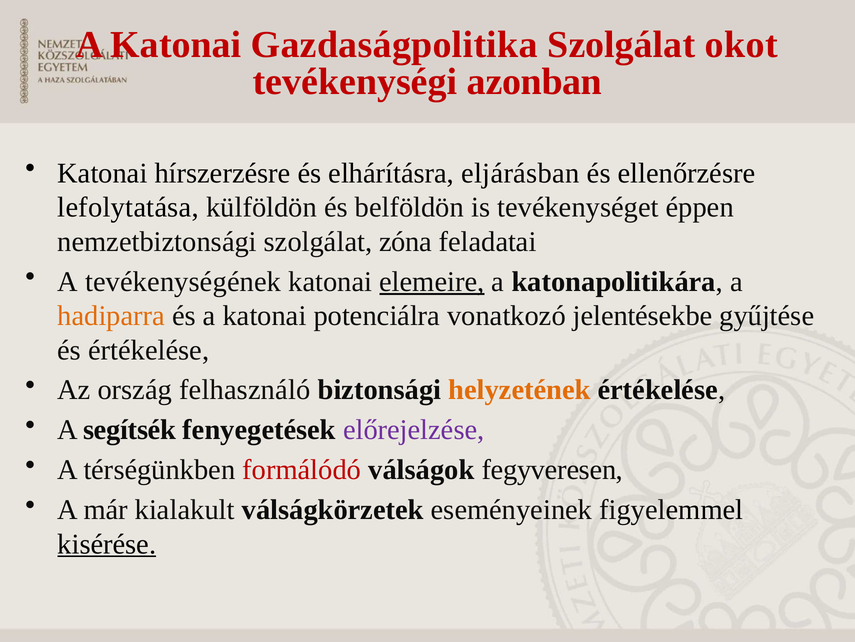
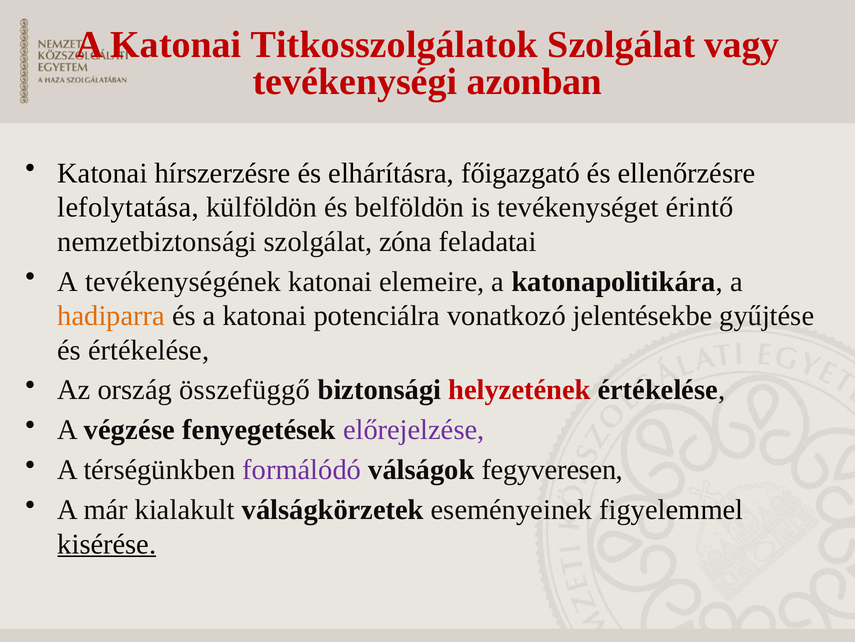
Gazdaságpolitika: Gazdaságpolitika -> Titkosszolgálatok
okot: okot -> vagy
eljárásban: eljárásban -> főigazgató
éppen: éppen -> érintő
elemeire underline: present -> none
felhasználó: felhasználó -> összefüggő
helyzetének colour: orange -> red
segítsék: segítsék -> végzése
formálódó colour: red -> purple
